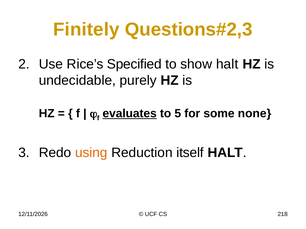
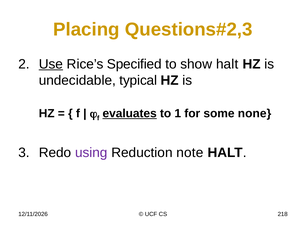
Finitely: Finitely -> Placing
Use underline: none -> present
purely: purely -> typical
5: 5 -> 1
using colour: orange -> purple
itself: itself -> note
